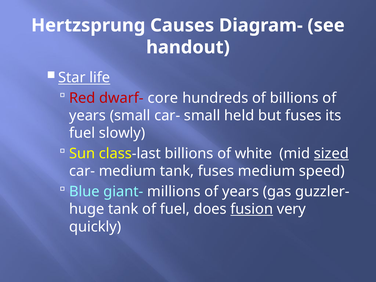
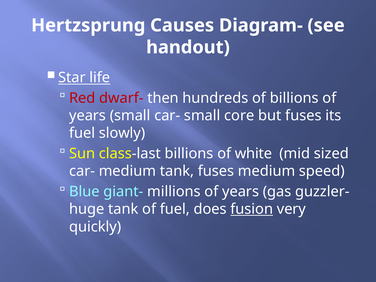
core: core -> then
held: held -> core
sized underline: present -> none
